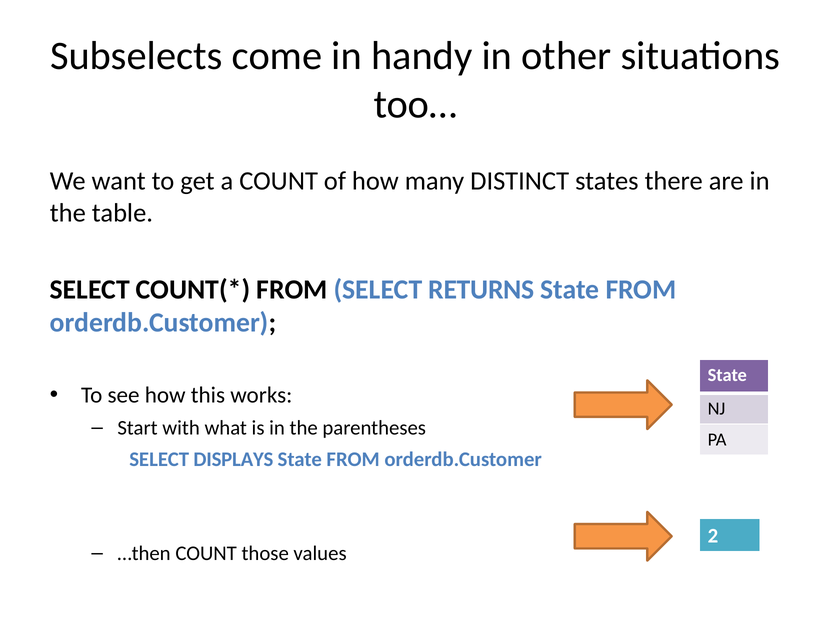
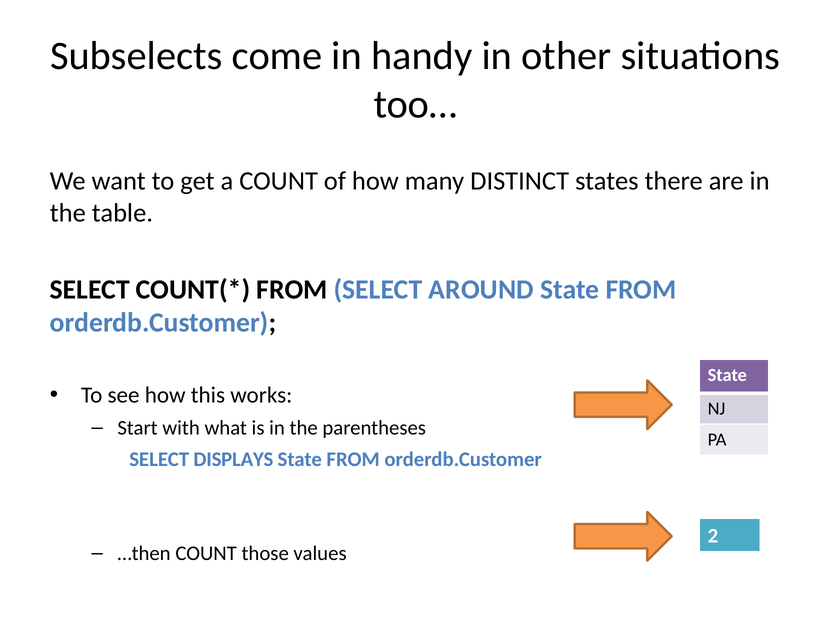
RETURNS: RETURNS -> AROUND
